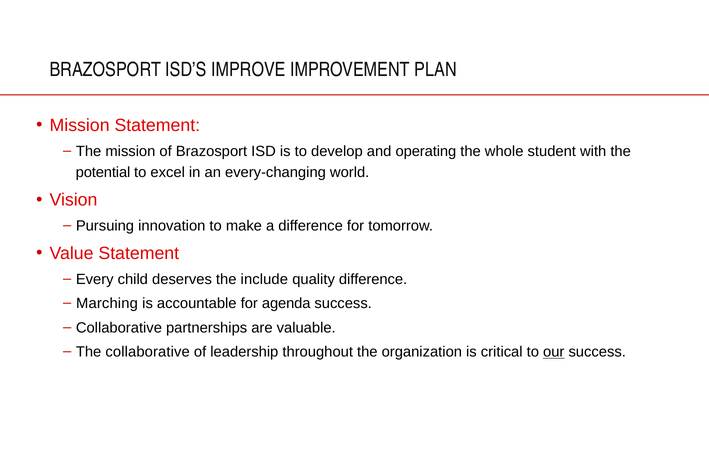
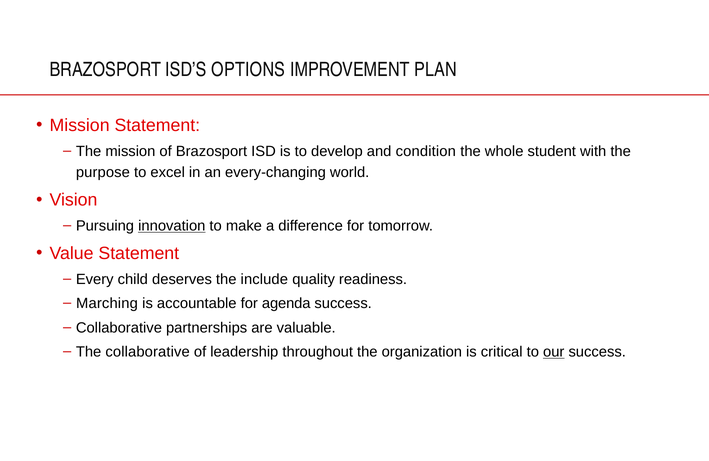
IMPROVE: IMPROVE -> OPTIONS
operating: operating -> condition
potential: potential -> purpose
innovation underline: none -> present
quality difference: difference -> readiness
